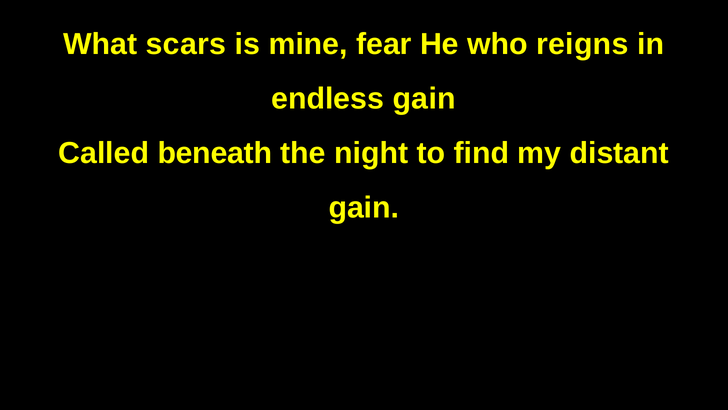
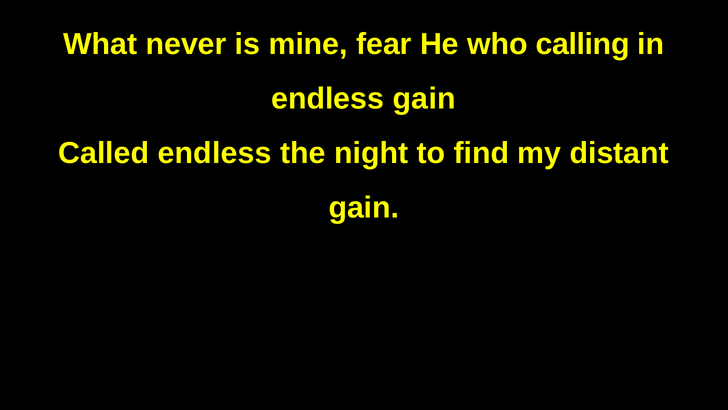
scars: scars -> never
reigns: reigns -> calling
Called beneath: beneath -> endless
